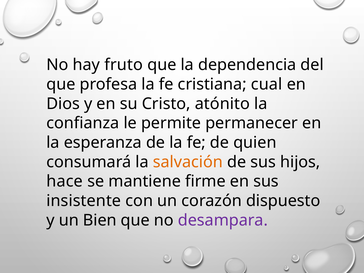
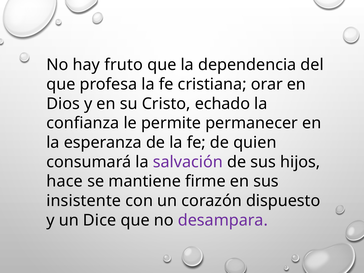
cual: cual -> orar
atónito: atónito -> echado
salvación colour: orange -> purple
Bien: Bien -> Dice
